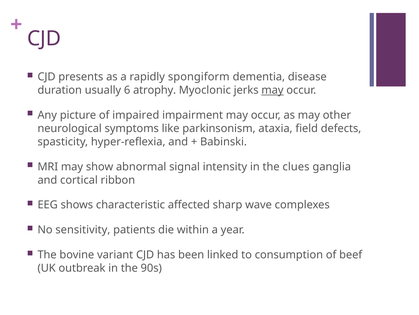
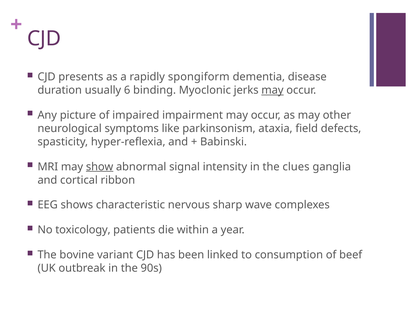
atrophy: atrophy -> binding
show underline: none -> present
affected: affected -> nervous
sensitivity: sensitivity -> toxicology
